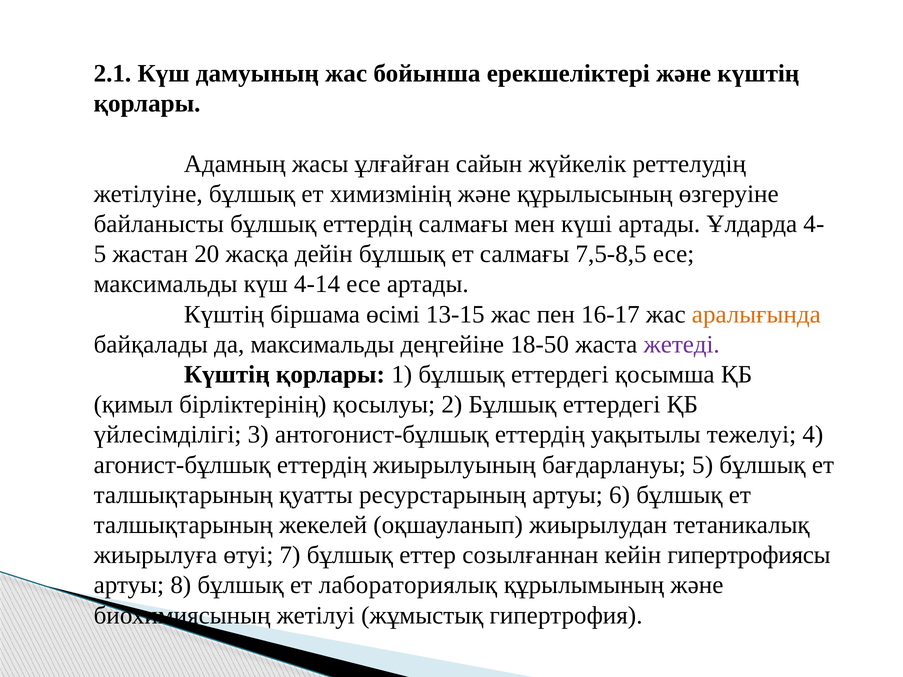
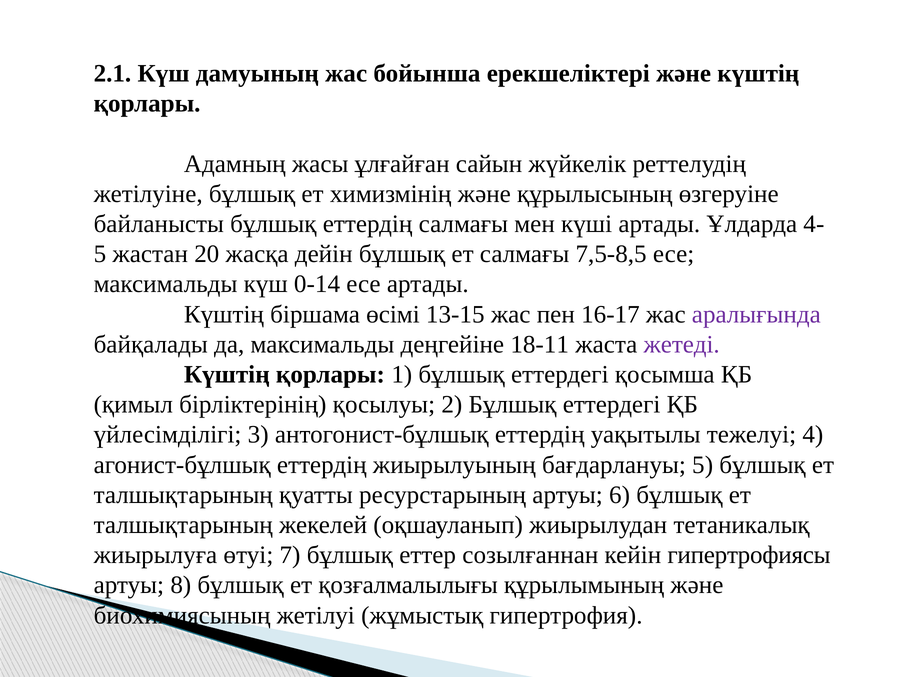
4-14: 4-14 -> 0-14
аралығында colour: orange -> purple
18-50: 18-50 -> 18-11
лабораториялық: лабораториялық -> қозғалмалылығы
